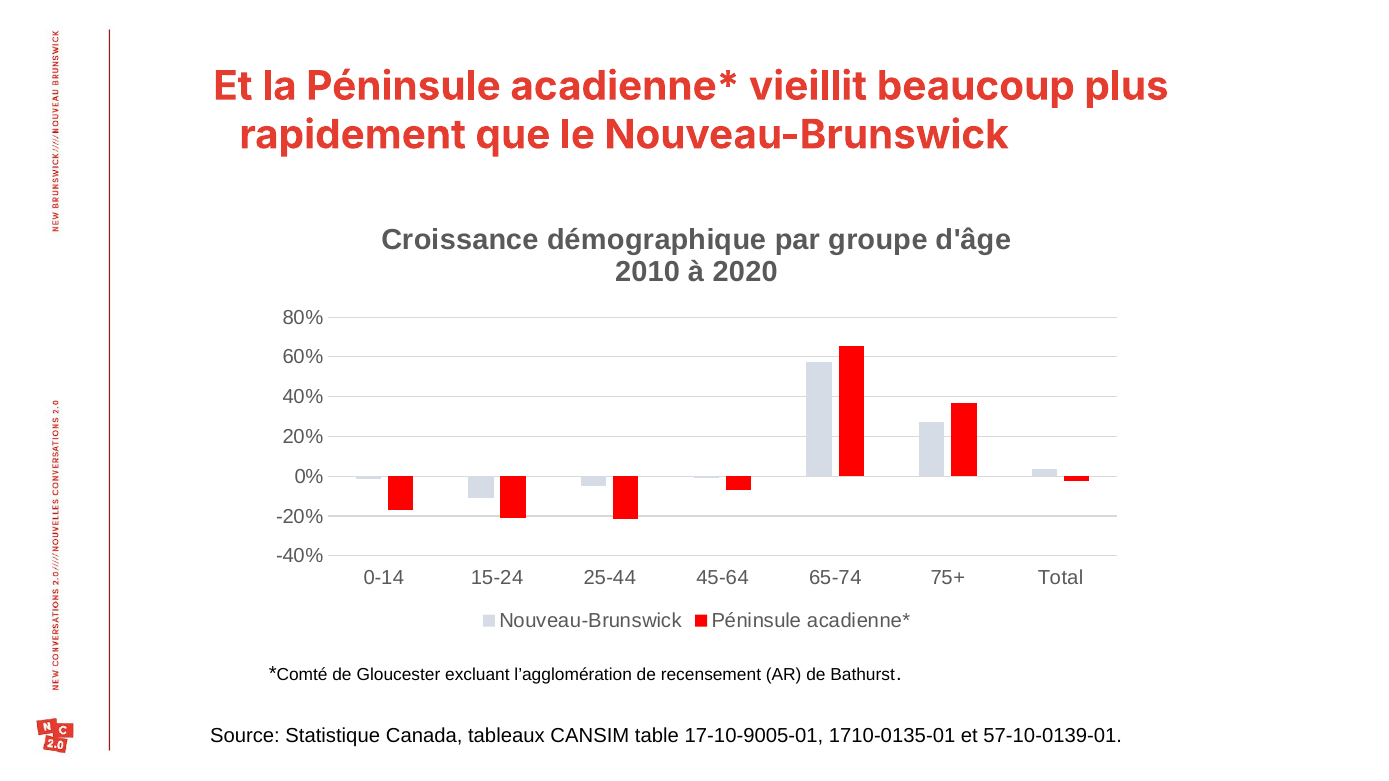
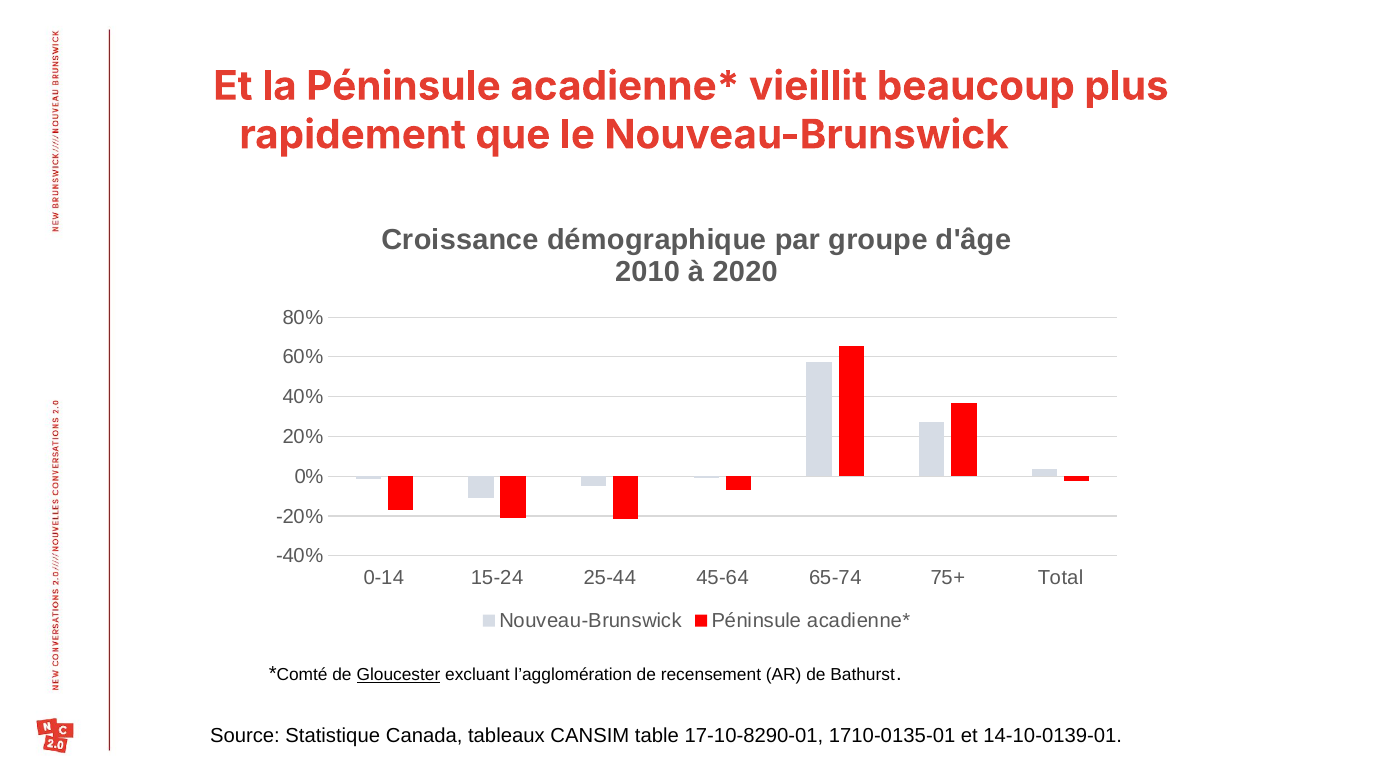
Gloucester underline: none -> present
17-10-9005-01: 17-10-9005-01 -> 17-10-8290-01
57-10-0139-01: 57-10-0139-01 -> 14-10-0139-01
